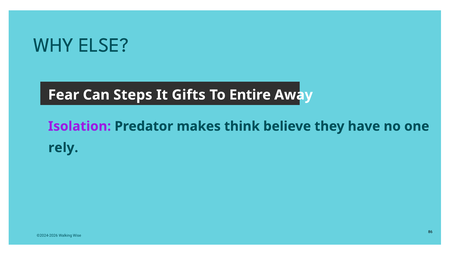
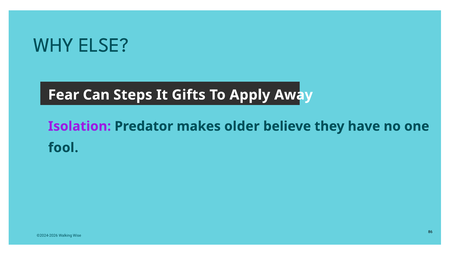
Entire: Entire -> Apply
think: think -> older
rely: rely -> fool
